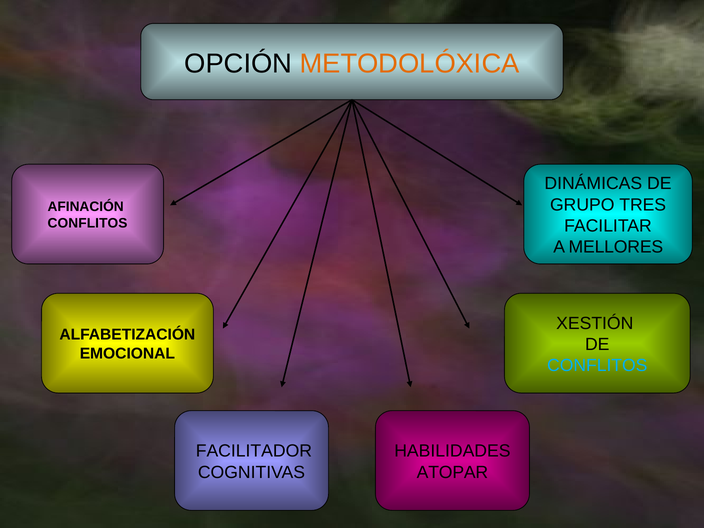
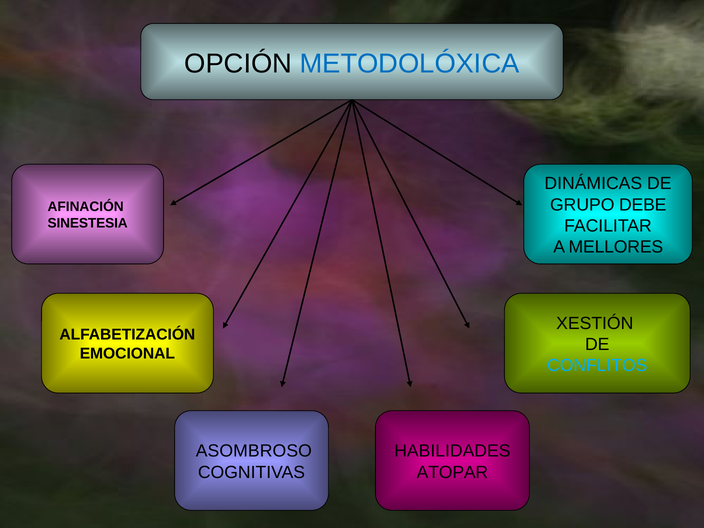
METODOLÓXICA colour: orange -> blue
TRES: TRES -> DEBE
CONFLITOS at (88, 223): CONFLITOS -> SINESTESIA
FACILITADOR: FACILITADOR -> ASOMBROSO
